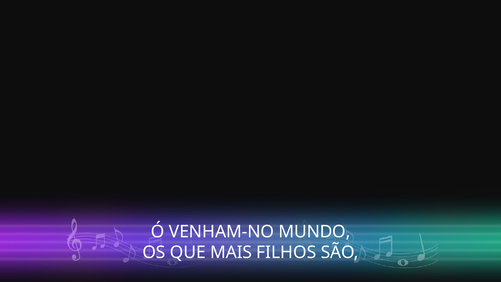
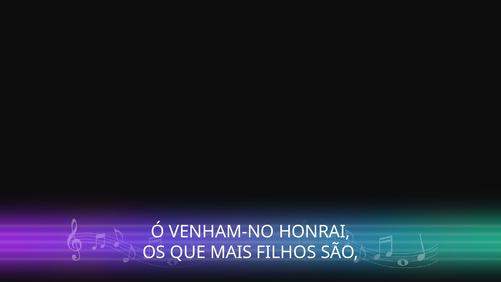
MUNDO: MUNDO -> HONRAI
